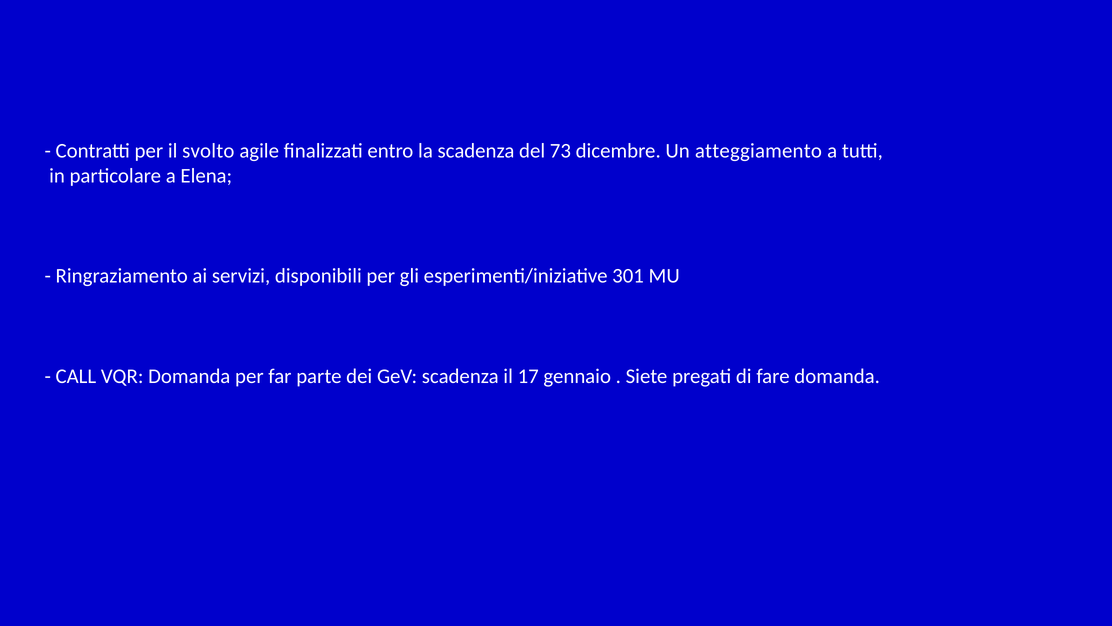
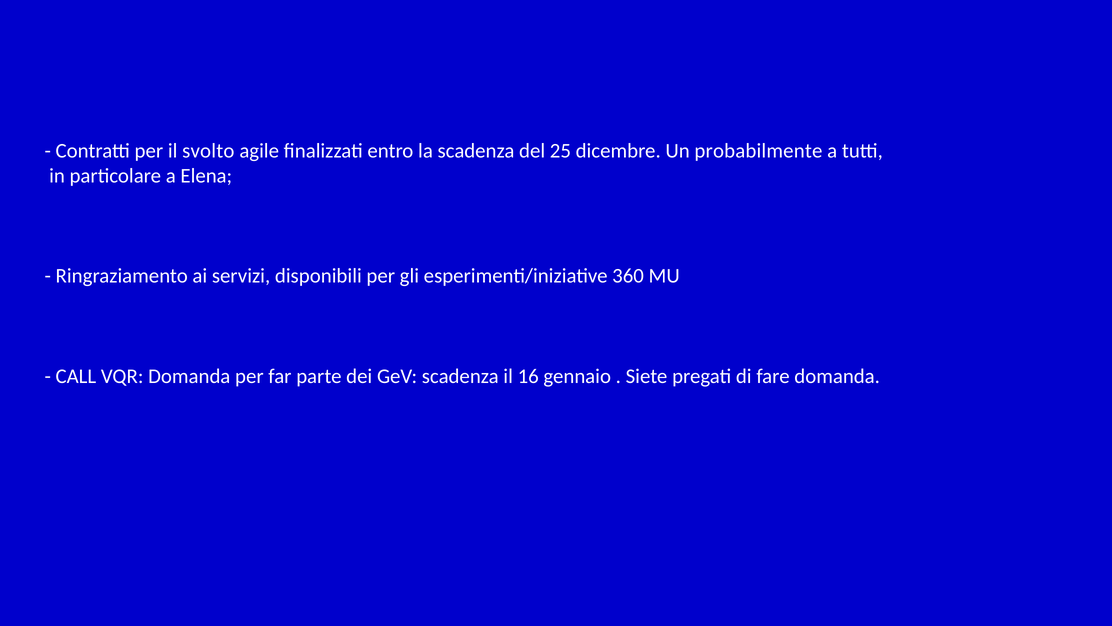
73: 73 -> 25
atteggiamento: atteggiamento -> probabilmente
301: 301 -> 360
17: 17 -> 16
